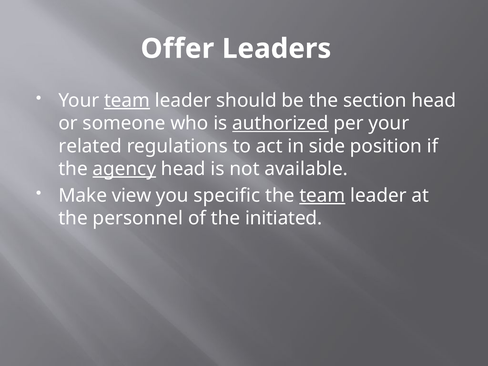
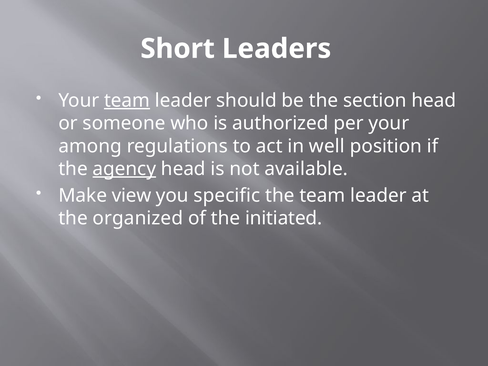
Offer: Offer -> Short
authorized underline: present -> none
related: related -> among
side: side -> well
team at (322, 195) underline: present -> none
personnel: personnel -> organized
